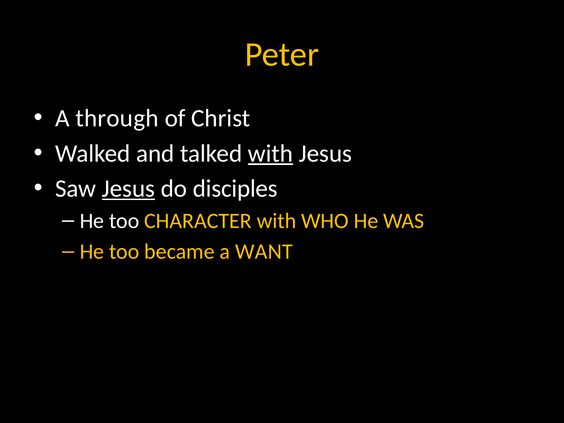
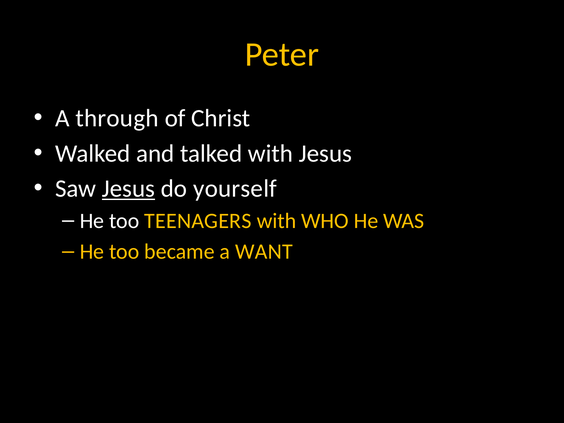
with at (271, 153) underline: present -> none
disciples: disciples -> yourself
CHARACTER: CHARACTER -> TEENAGERS
